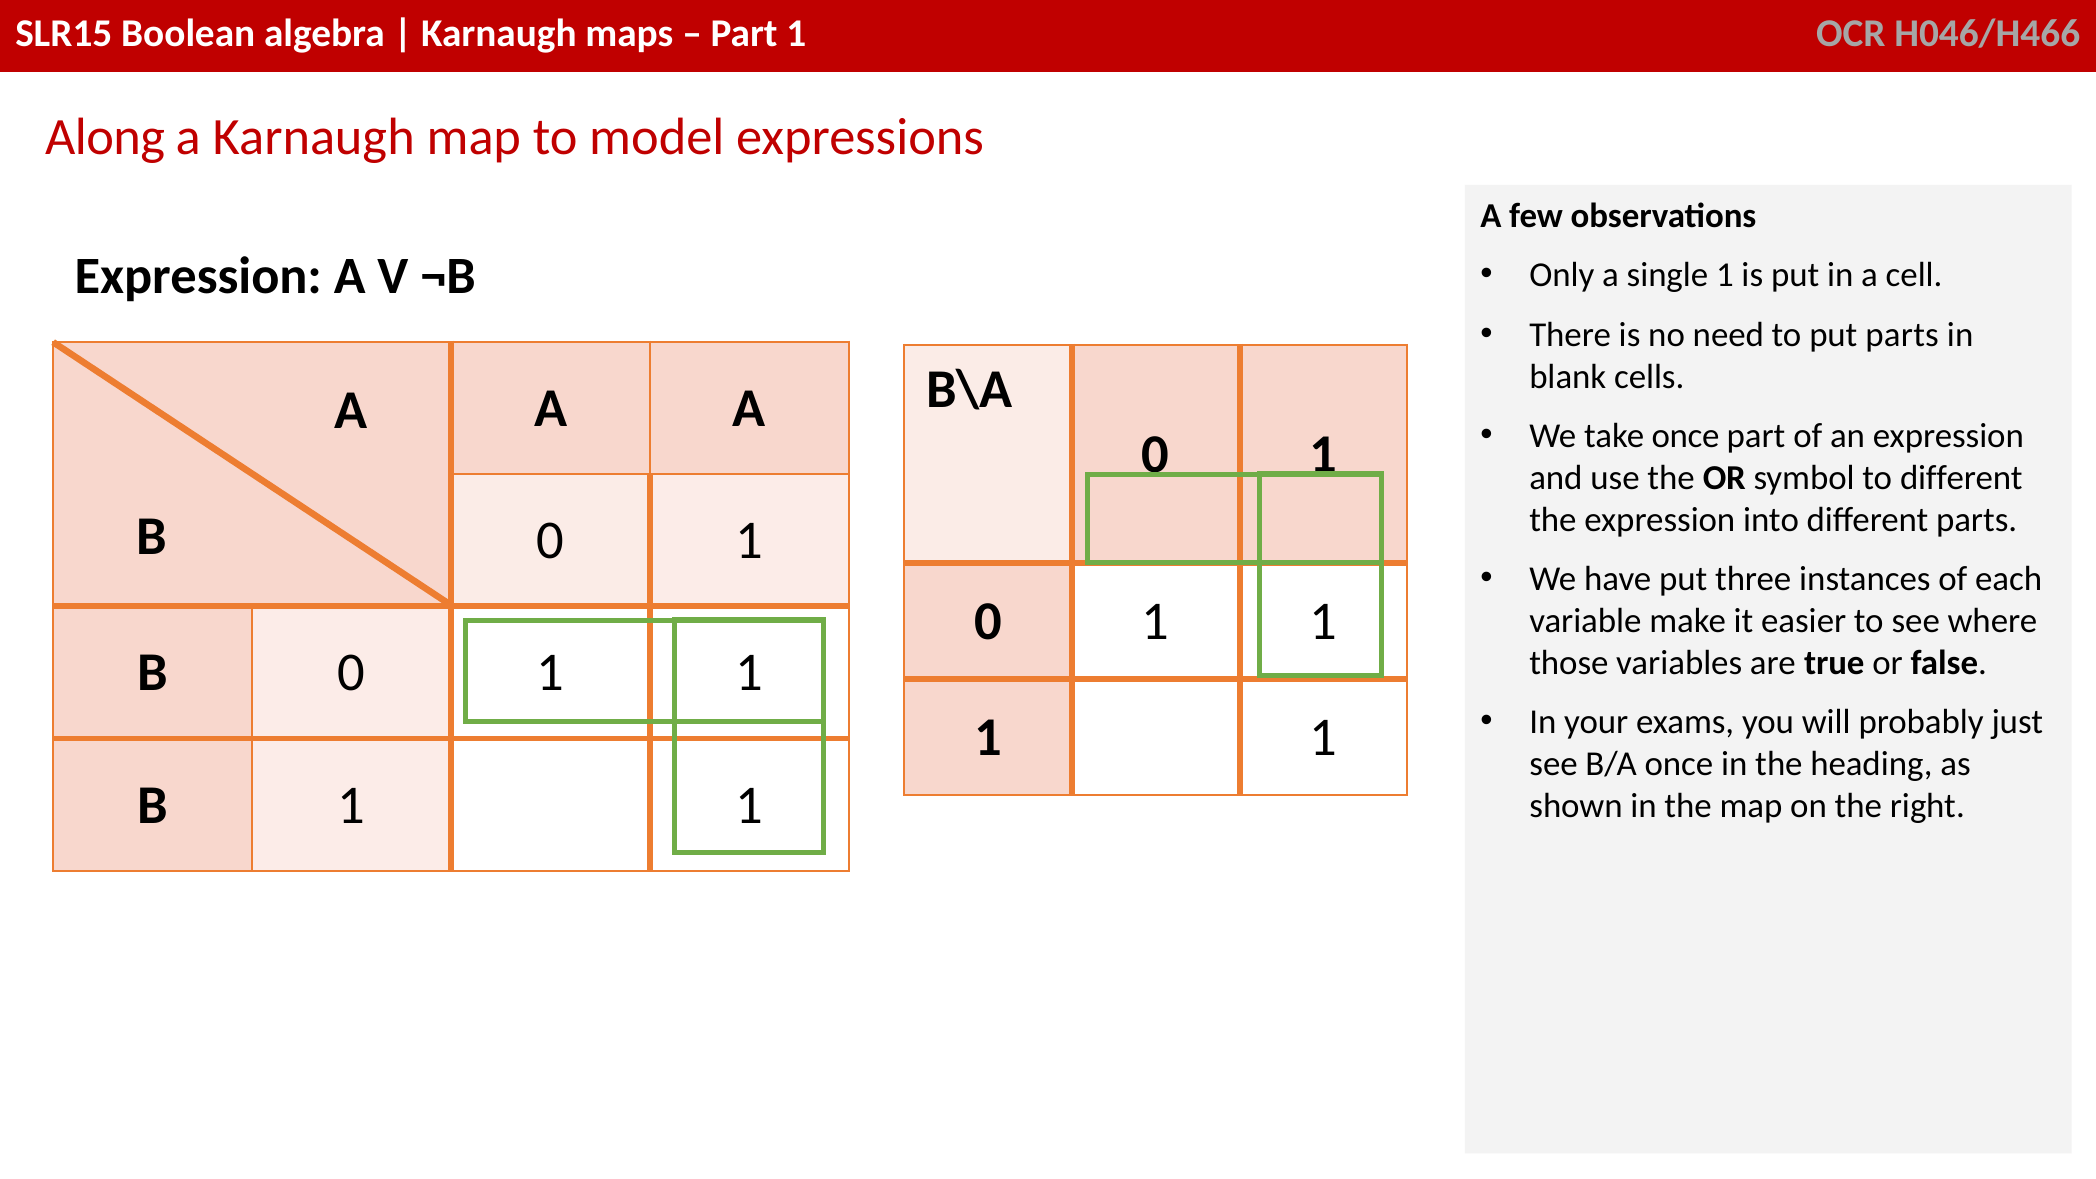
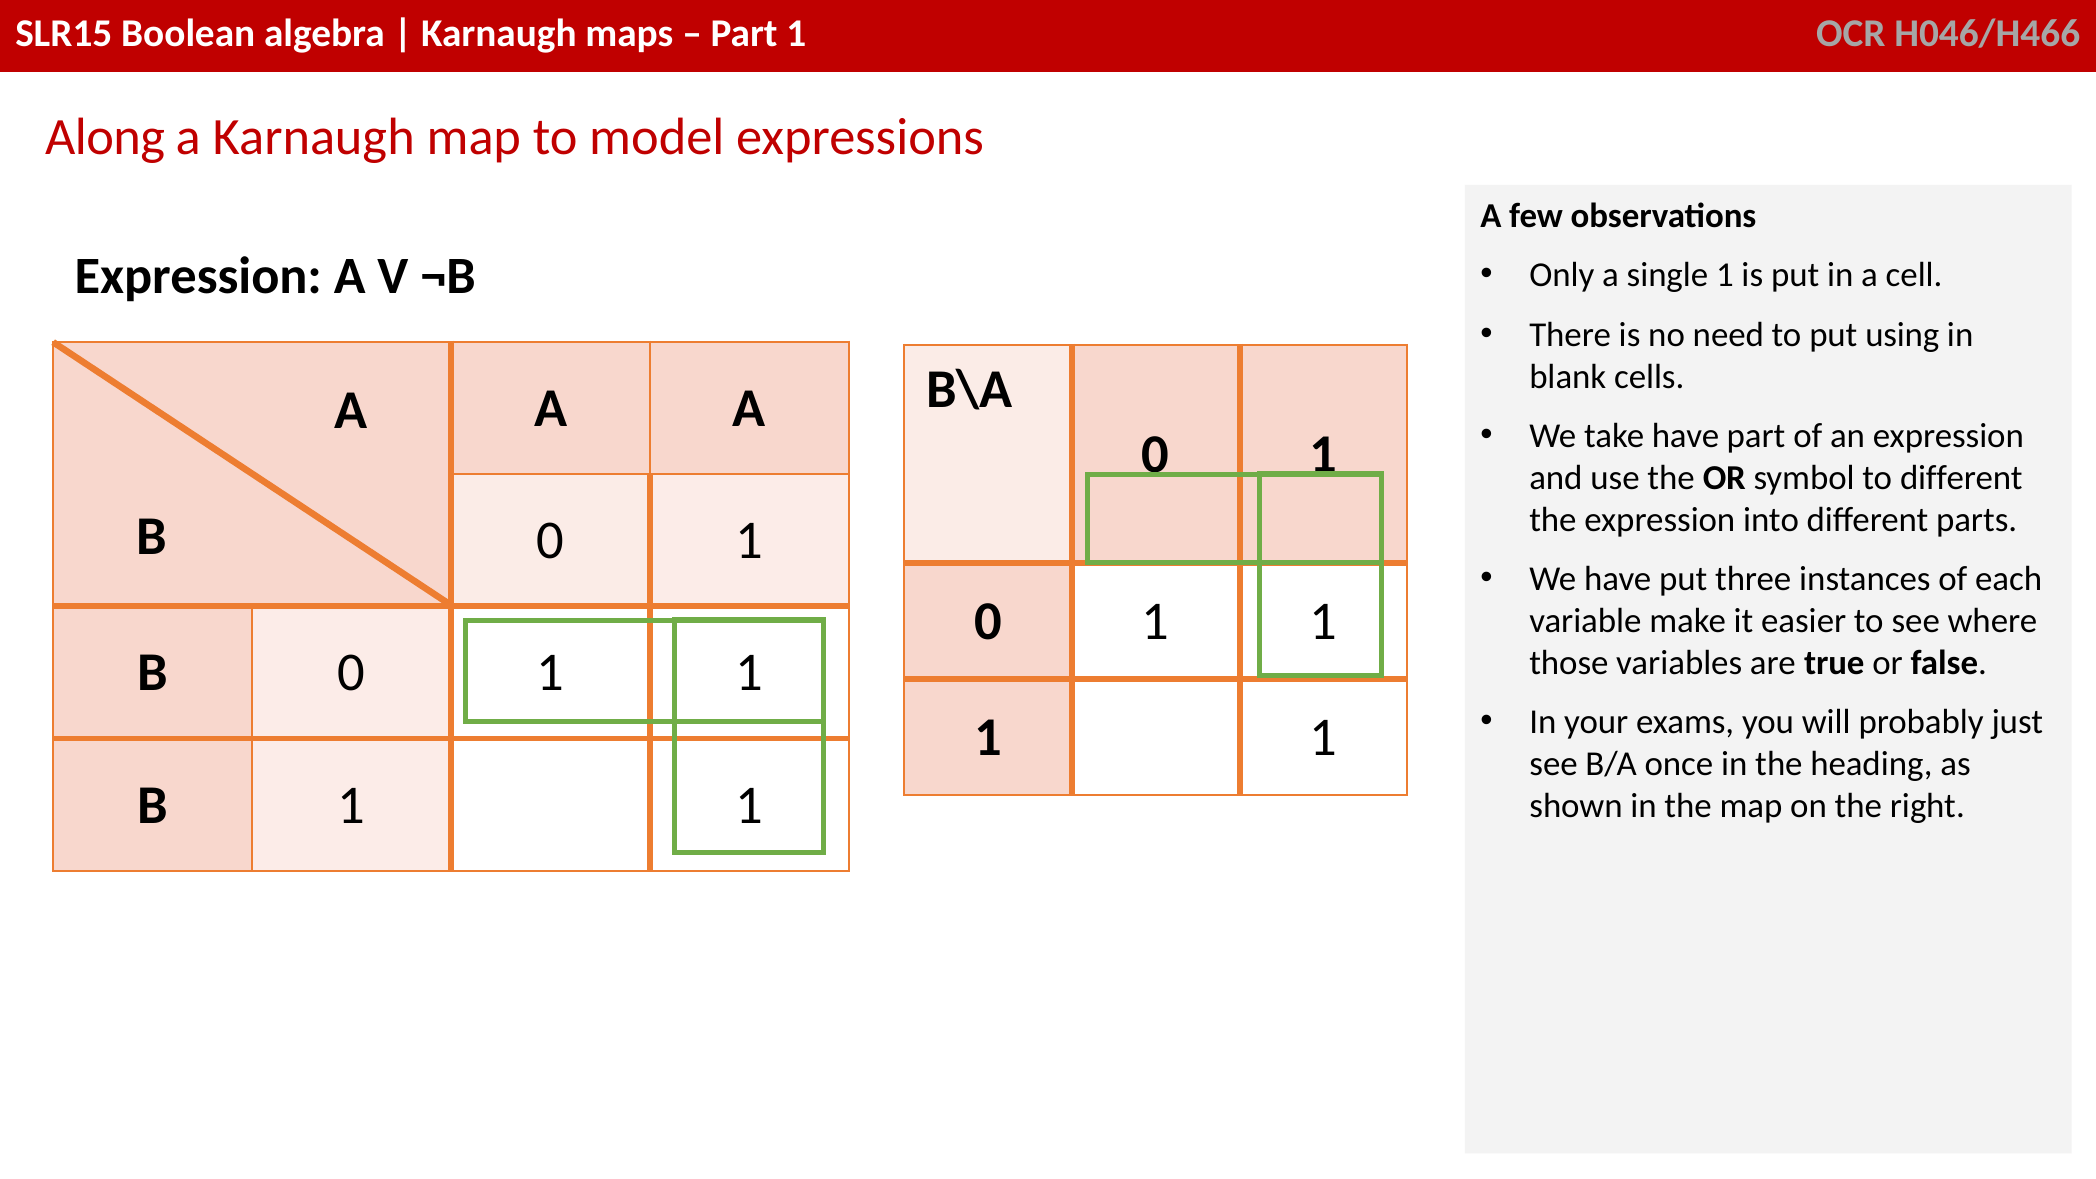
put parts: parts -> using
take once: once -> have
